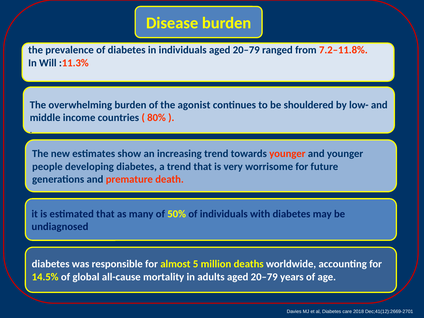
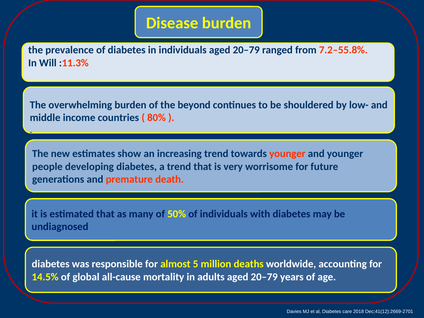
7.2–11.8%: 7.2–11.8% -> 7.2–55.8%
agonist: agonist -> beyond
